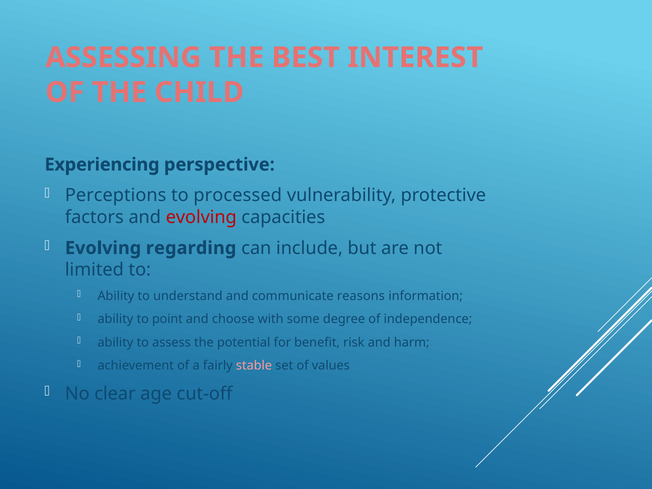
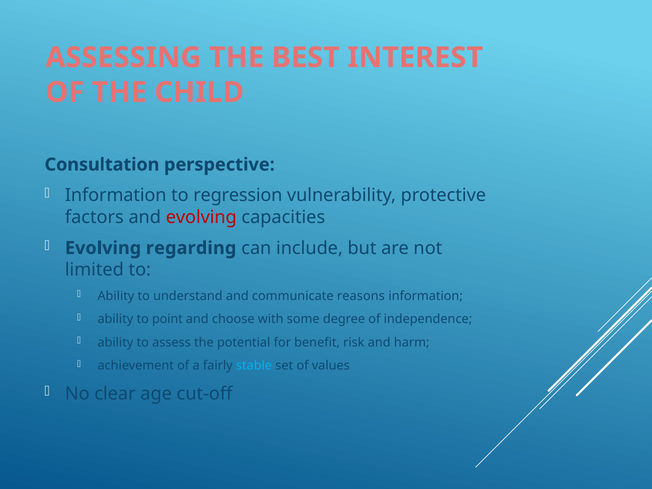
Experiencing: Experiencing -> Consultation
Perceptions at (116, 195): Perceptions -> Information
processed: processed -> regression
stable colour: pink -> light blue
